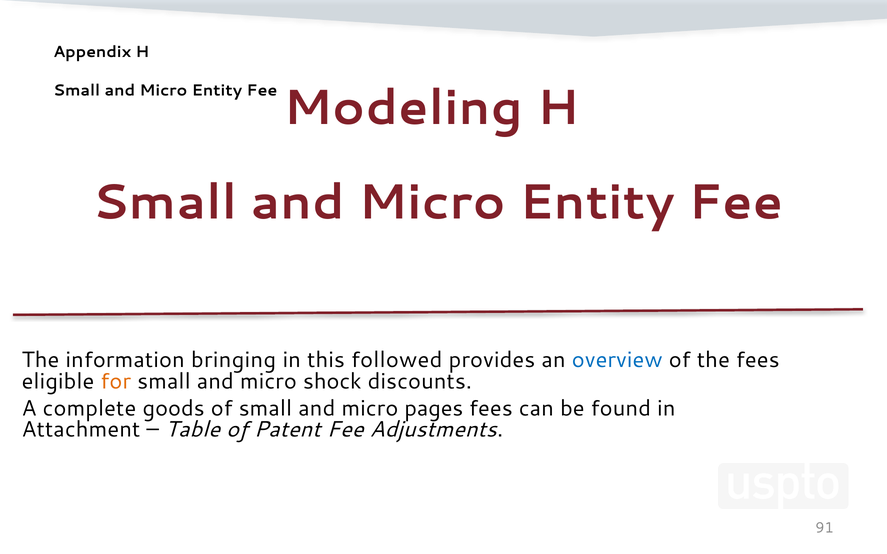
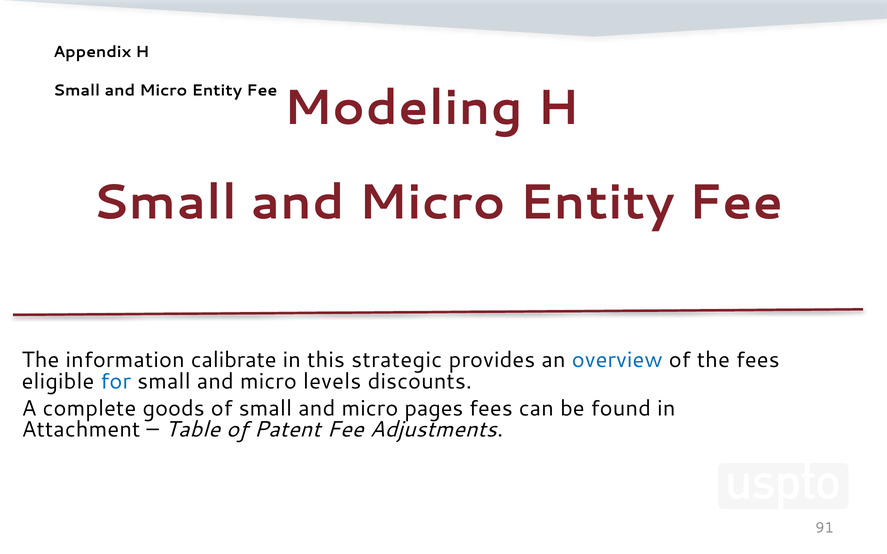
bringing: bringing -> calibrate
followed: followed -> strategic
for colour: orange -> blue
shock: shock -> levels
